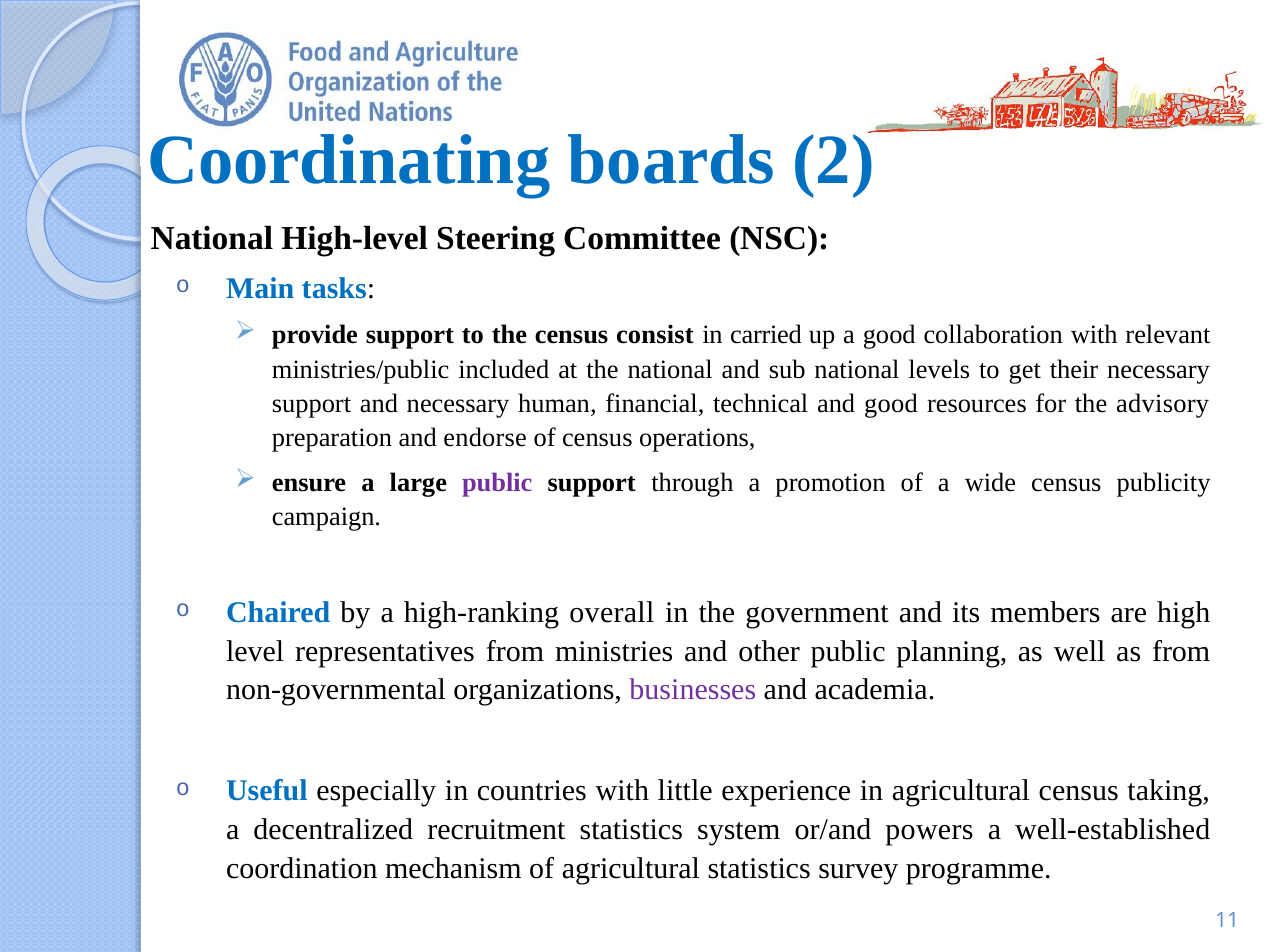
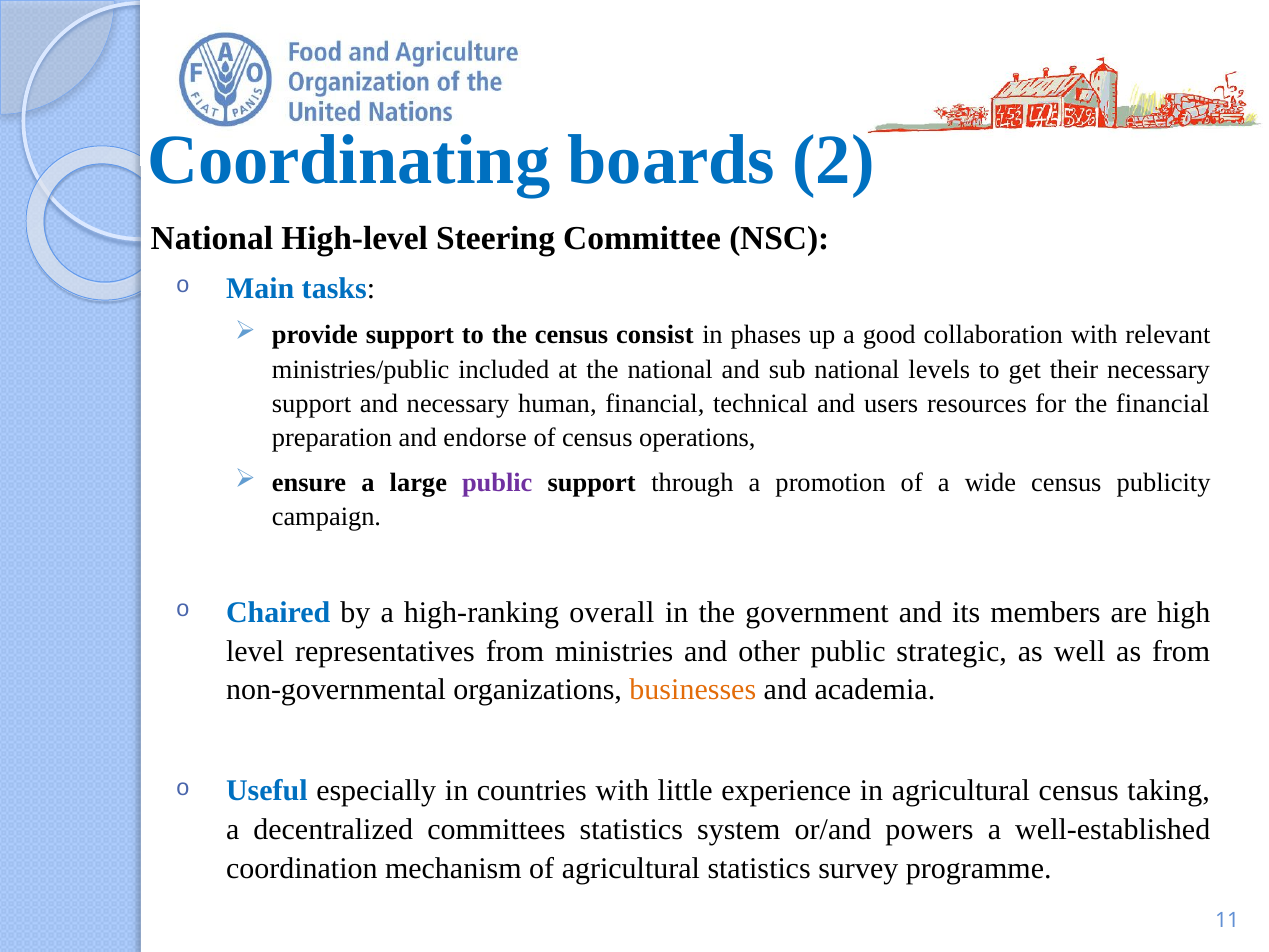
carried: carried -> phases
and good: good -> users
the advisory: advisory -> financial
planning: planning -> strategic
businesses colour: purple -> orange
recruitment: recruitment -> committees
